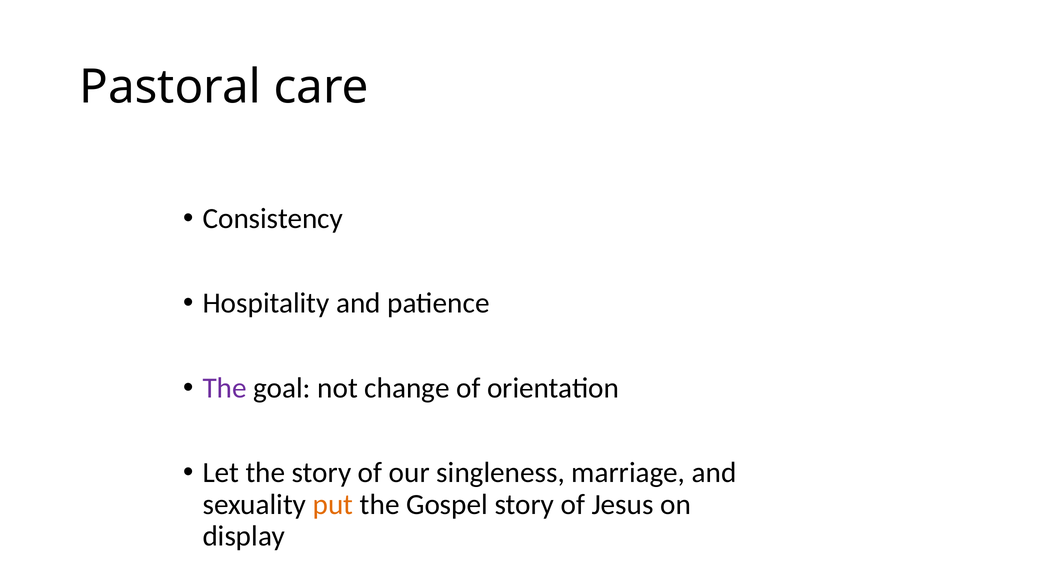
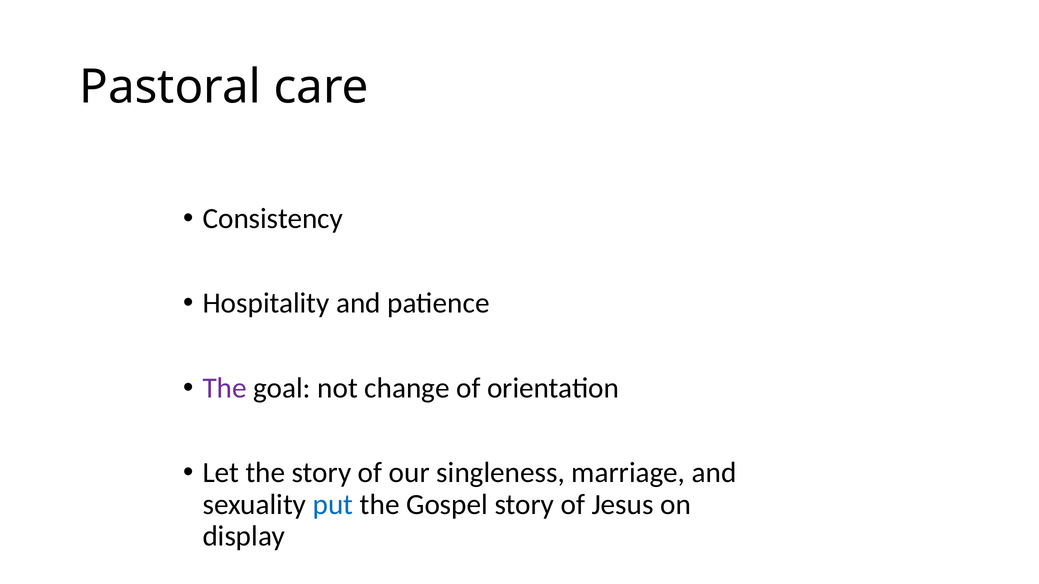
put colour: orange -> blue
